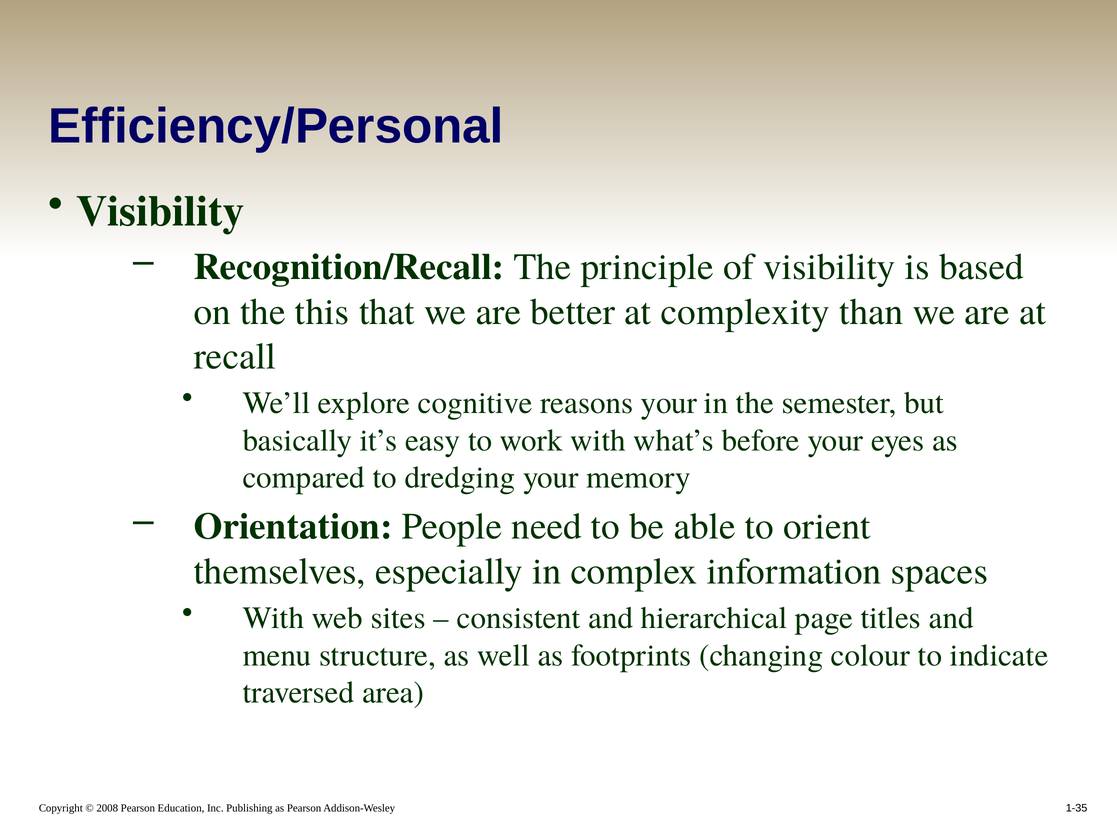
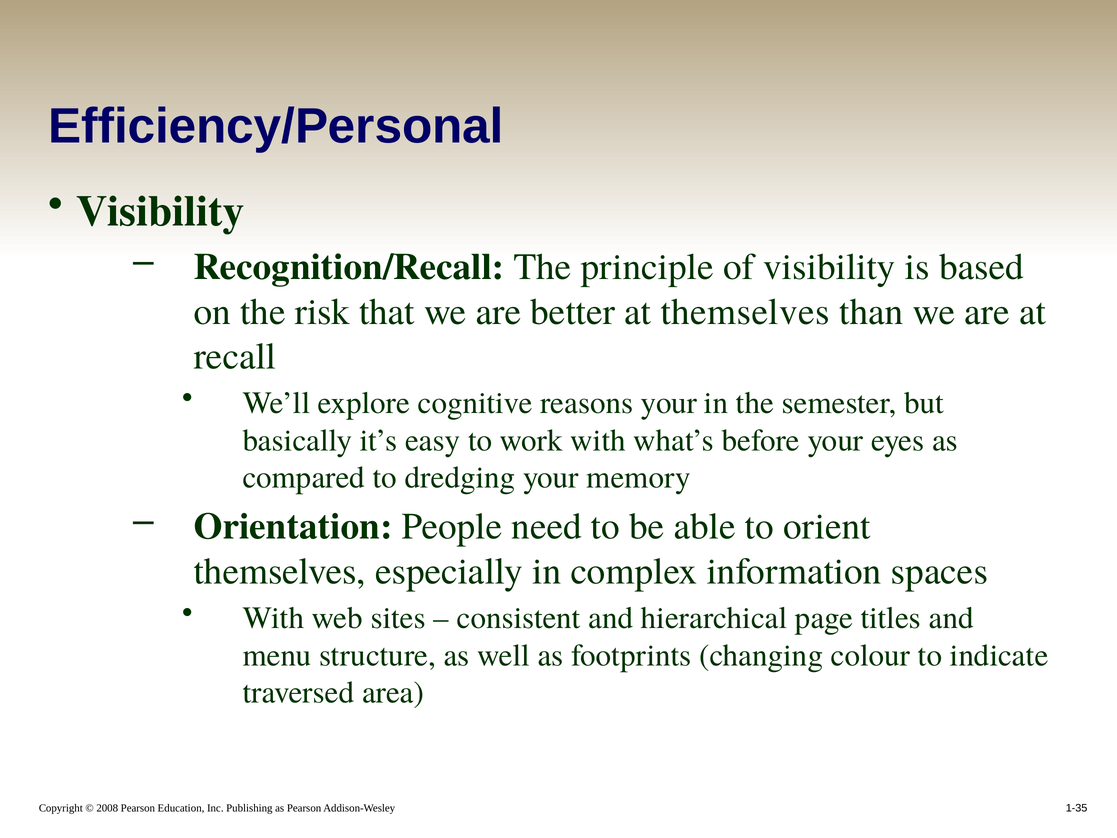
this: this -> risk
at complexity: complexity -> themselves
